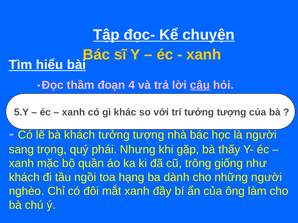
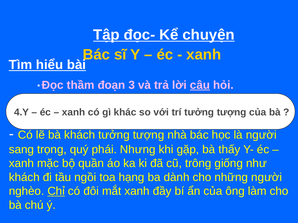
4: 4 -> 3
5.Y: 5.Y -> 4.Y
Chỉ underline: none -> present
